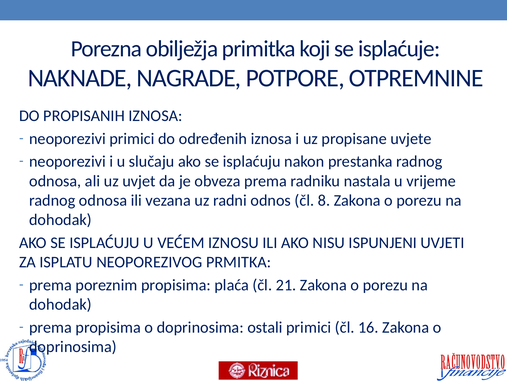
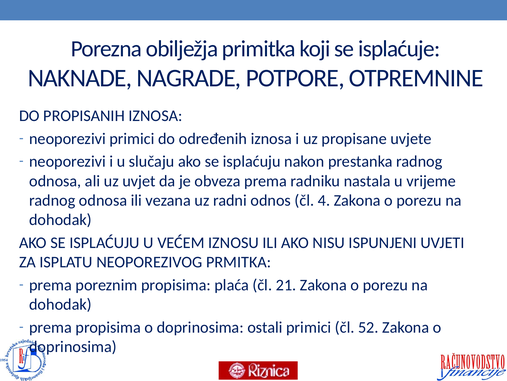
8: 8 -> 4
16: 16 -> 52
